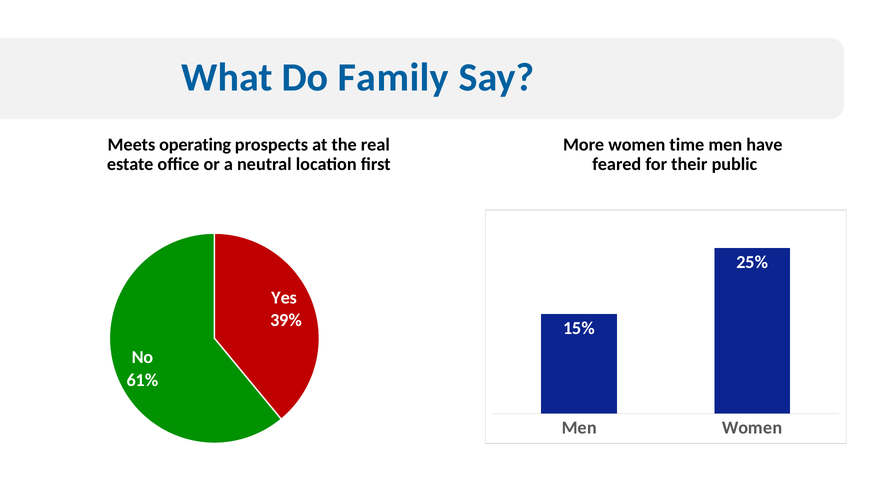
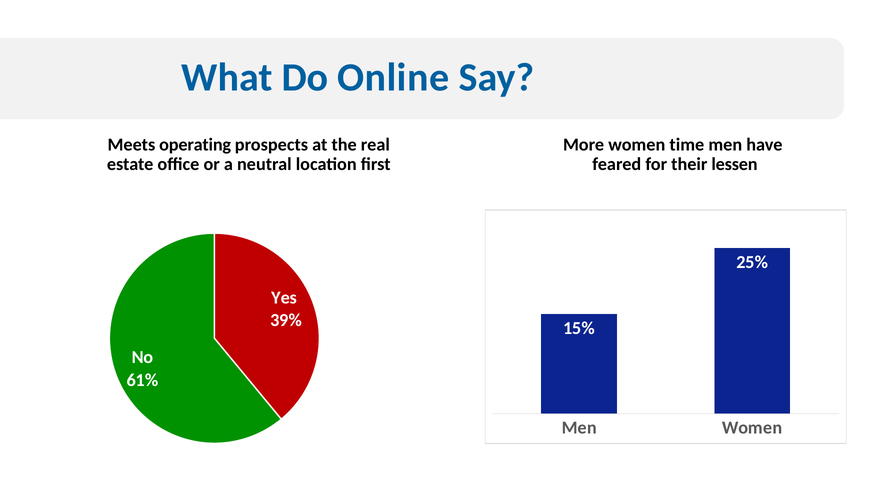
Family: Family -> Online
public: public -> lessen
